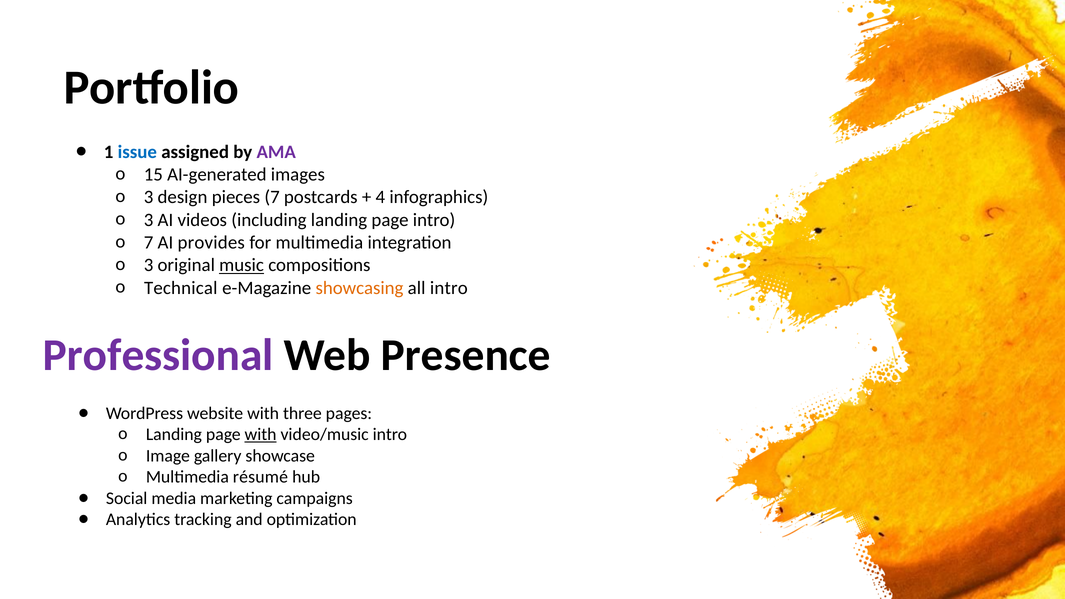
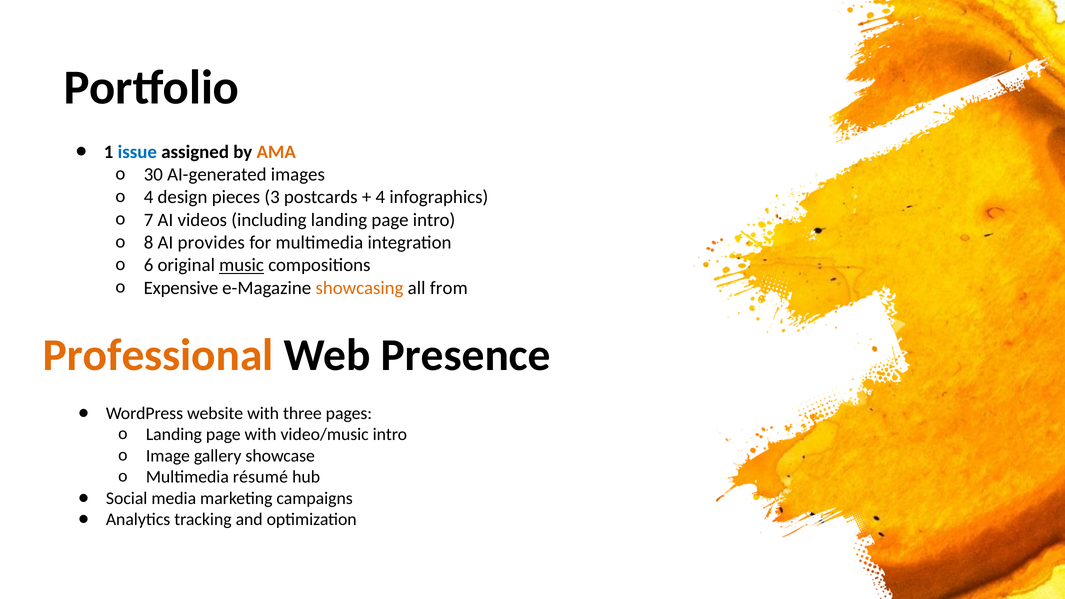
AMA colour: purple -> orange
15: 15 -> 30
3 at (149, 197): 3 -> 4
pieces 7: 7 -> 3
3 at (149, 220): 3 -> 7
7 at (149, 243): 7 -> 8
3 at (149, 265): 3 -> 6
Technical: Technical -> Expensive
all intro: intro -> from
Professional colour: purple -> orange
with at (261, 434) underline: present -> none
